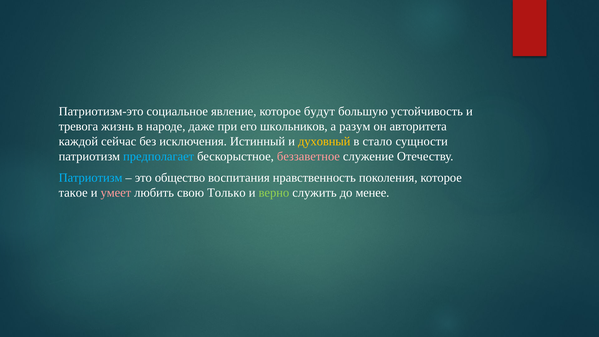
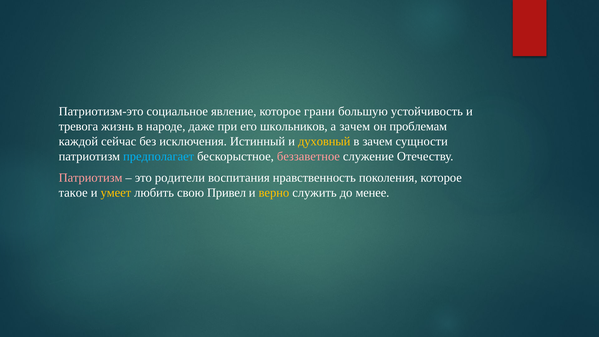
будут: будут -> грани
а разум: разум -> зачем
авторитета: авторитета -> проблемам
в стало: стало -> зачем
Патриотизм at (91, 178) colour: light blue -> pink
общество: общество -> родители
умеет colour: pink -> yellow
Только: Только -> Привел
верно colour: light green -> yellow
